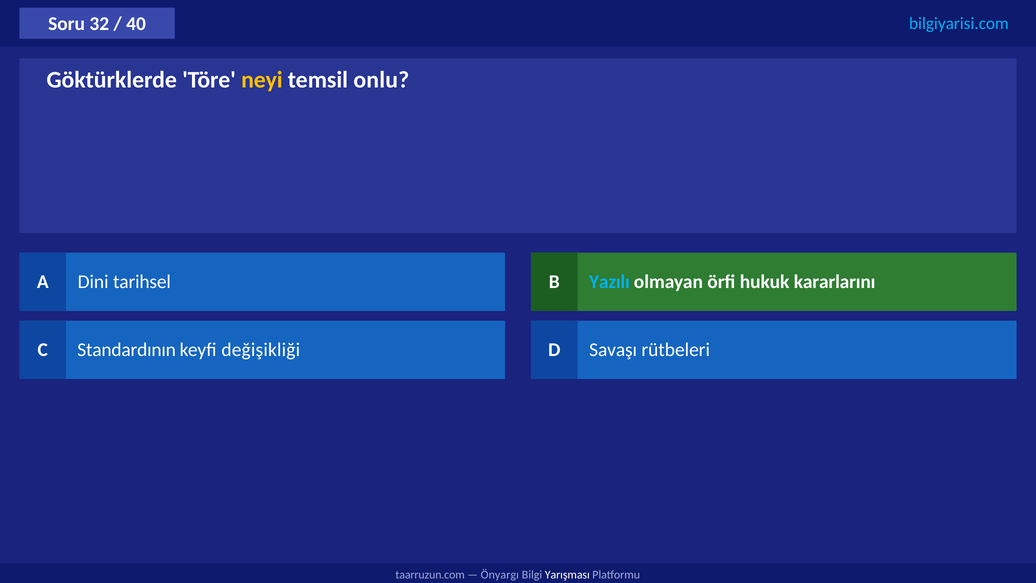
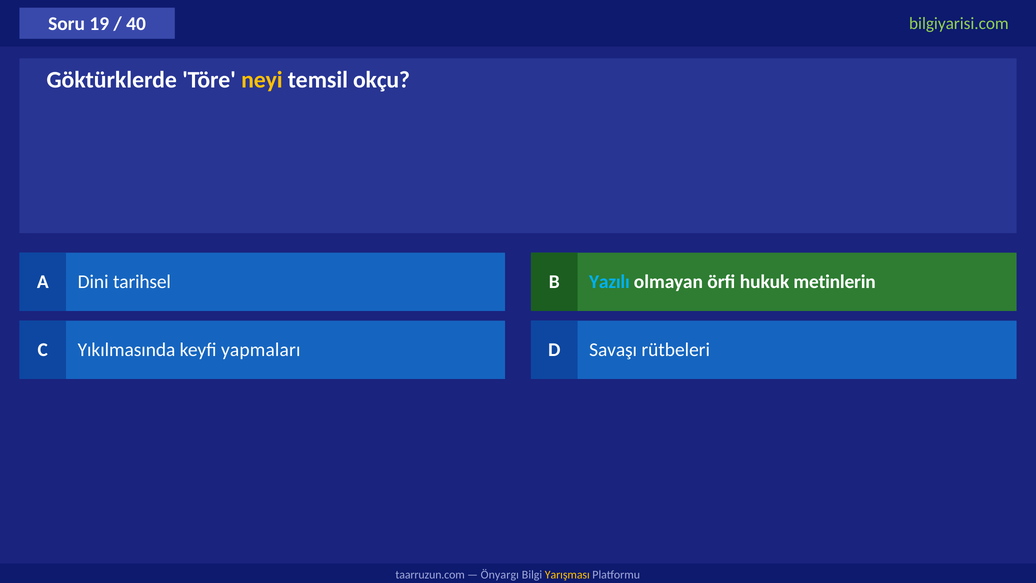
32: 32 -> 19
bilgiyarisi.com colour: light blue -> light green
onlu: onlu -> okçu
kararlarını: kararlarını -> metinlerin
Standardının: Standardının -> Yıkılmasında
değişikliği: değişikliği -> yapmaları
Yarışması colour: white -> yellow
